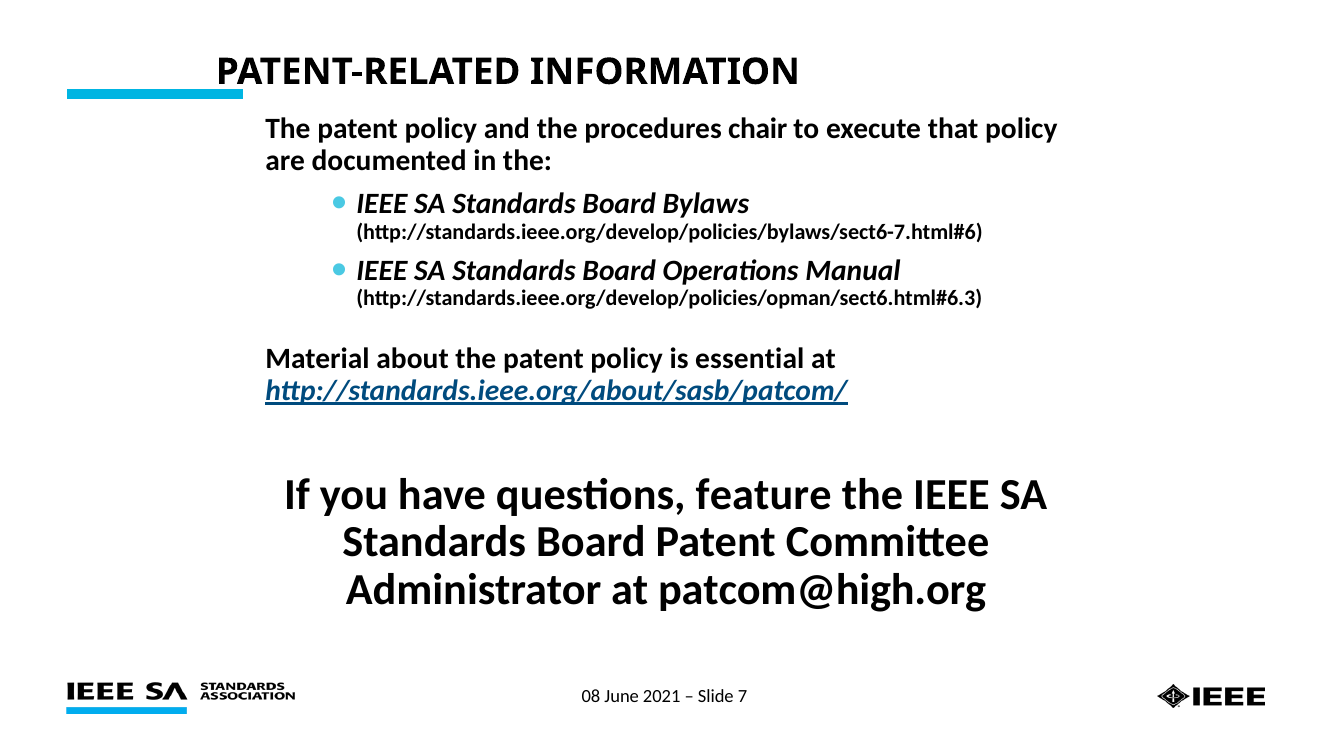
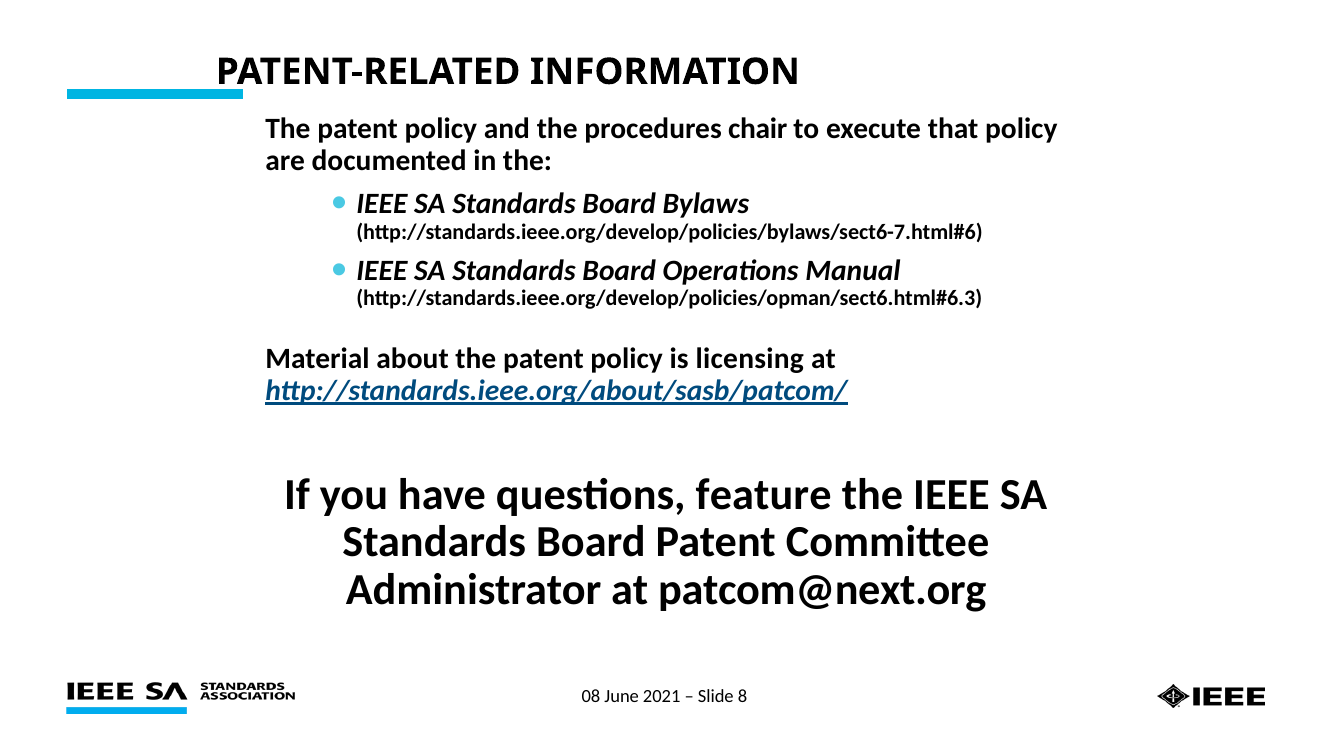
essential: essential -> licensing
patcom@high.org: patcom@high.org -> patcom@next.org
7: 7 -> 8
